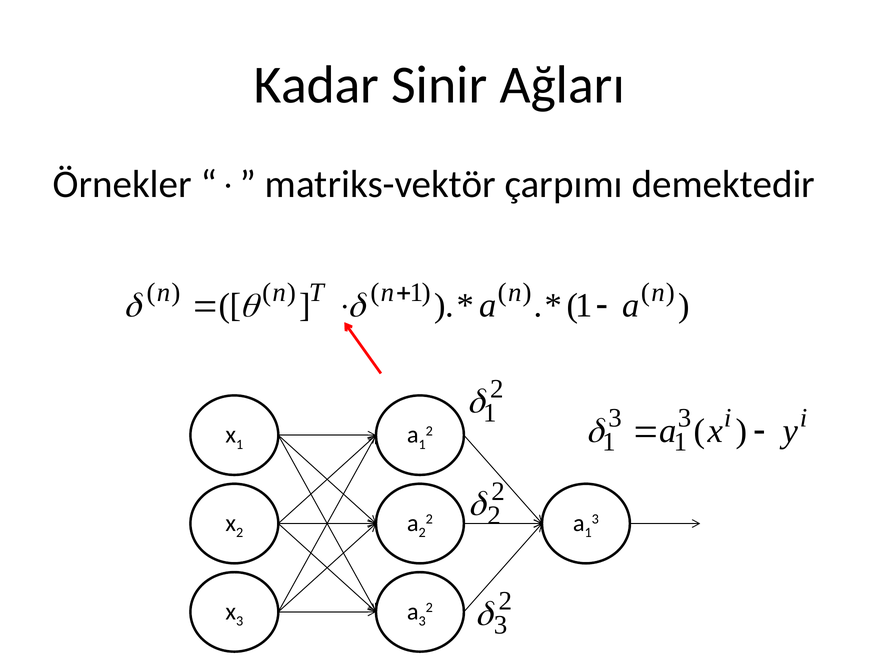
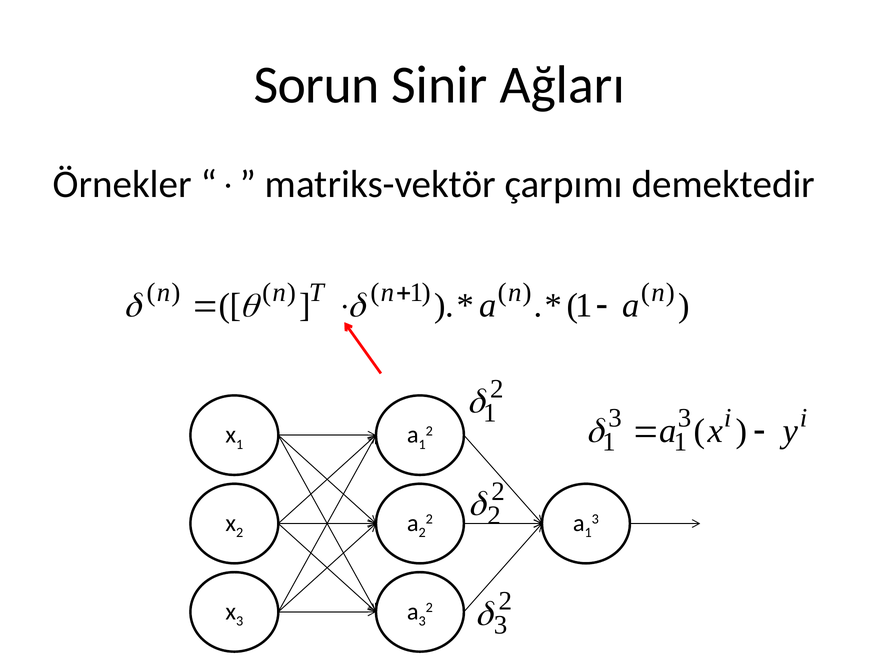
Kadar: Kadar -> Sorun
